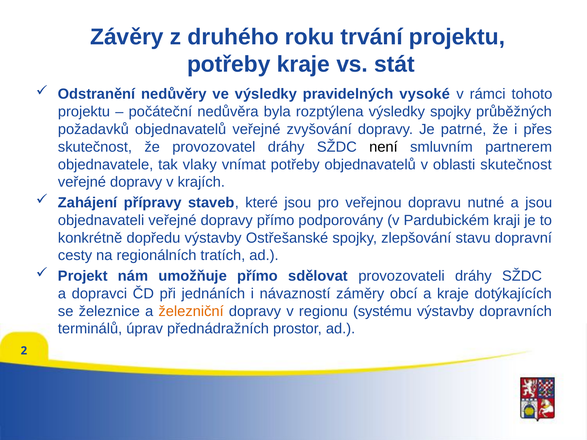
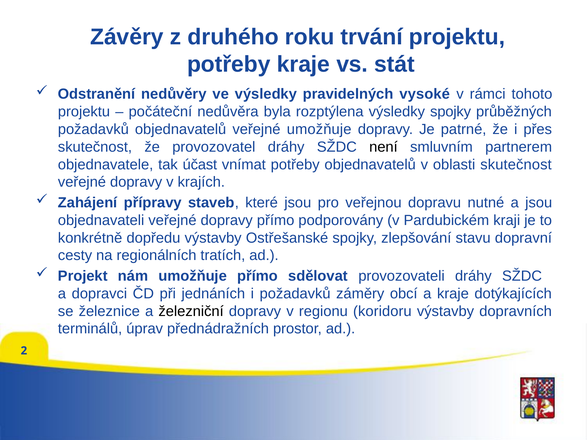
veřejné zvyšování: zvyšování -> umožňuje
vlaky: vlaky -> účast
i návazností: návazností -> požadavků
železniční colour: orange -> black
systému: systému -> koridoru
